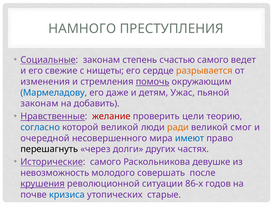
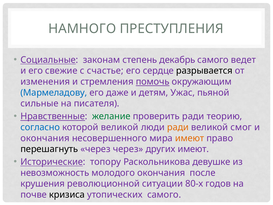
счастью: счастью -> декабрь
нищеты: нищеты -> счастье
разрывается colour: orange -> black
законам at (39, 103): законам -> сильные
добавить: добавить -> писателя
желание colour: red -> green
проверить цели: цели -> ради
очередной at (45, 138): очередной -> окончания
имеют at (190, 138) colour: blue -> orange
через долги: долги -> через
других частях: частях -> имеют
Исторические самого: самого -> топору
молодого совершать: совершать -> окончания
крушения underline: present -> none
86-х: 86-х -> 80-х
кризиса colour: blue -> black
утопических старые: старые -> самого
